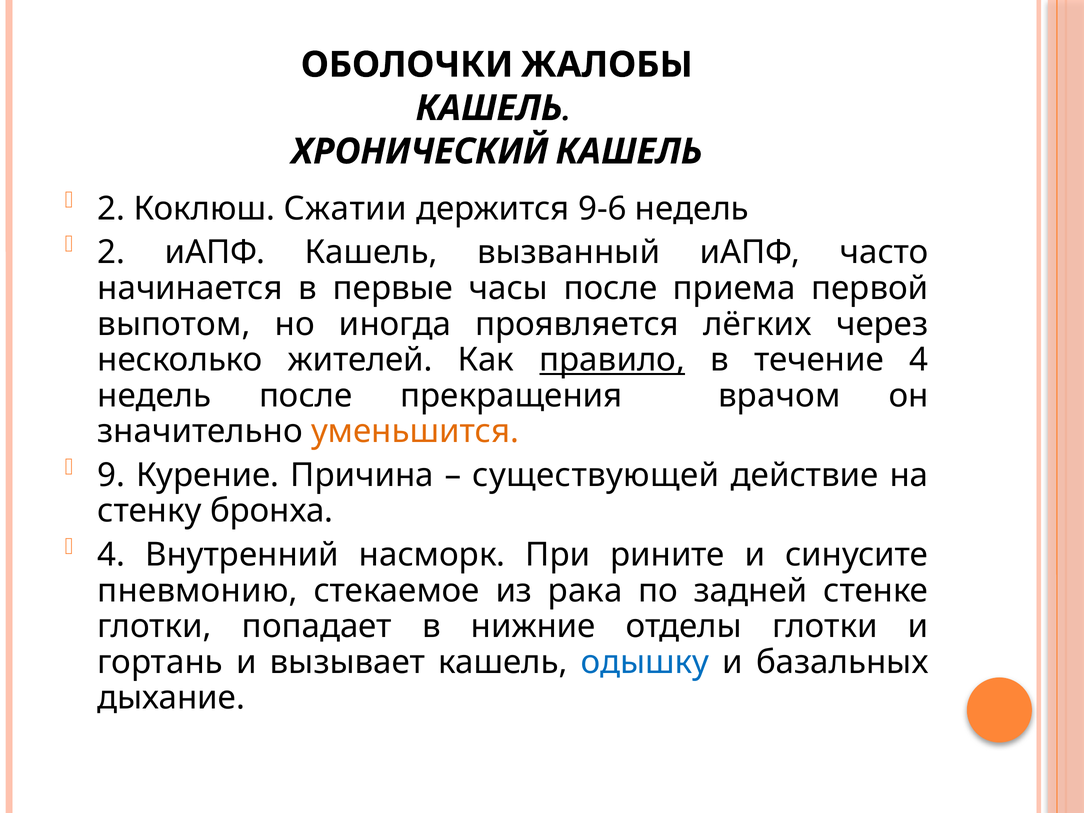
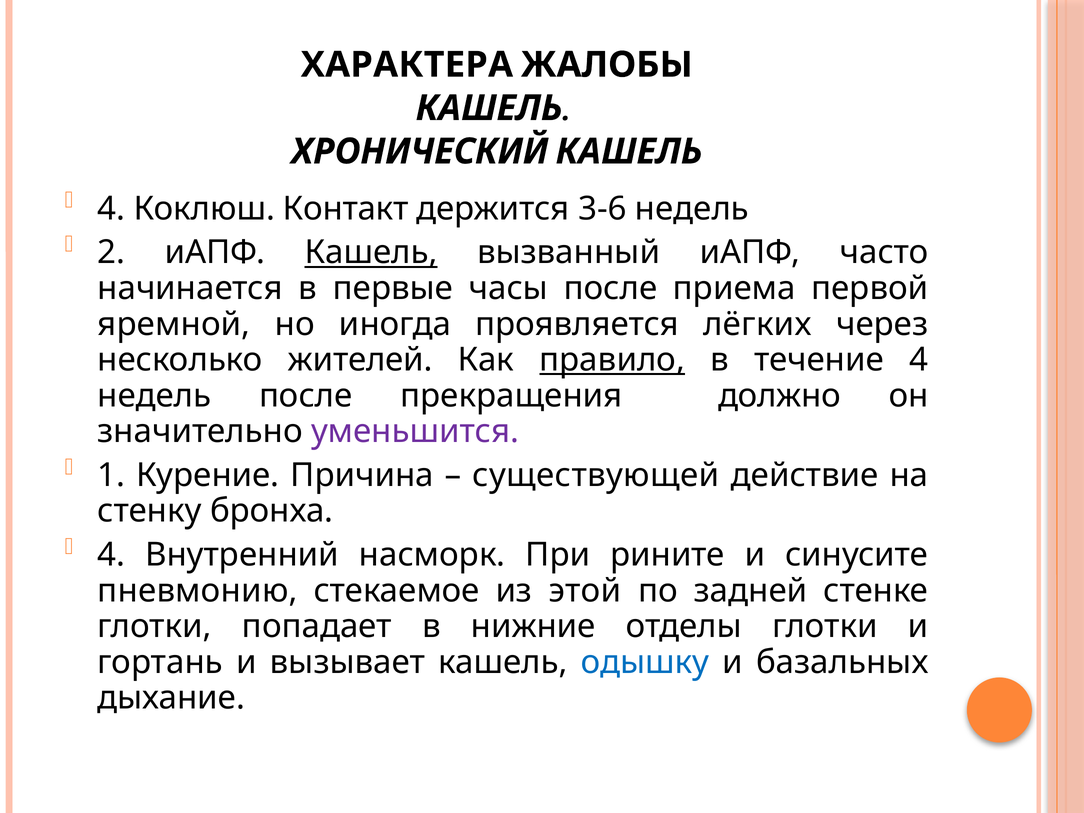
ОБОЛОЧКИ: ОБОЛОЧКИ -> ХАРАКТЕРА
2 at (111, 209): 2 -> 4
Сжатии: Сжатии -> Контакт
9-6: 9-6 -> 3-6
Кашель at (371, 253) underline: none -> present
выпотом: выпотом -> яремной
врачом: врачом -> должно
уменьшится colour: orange -> purple
9: 9 -> 1
рака: рака -> этой
